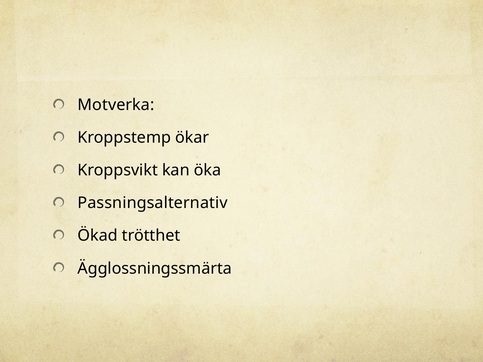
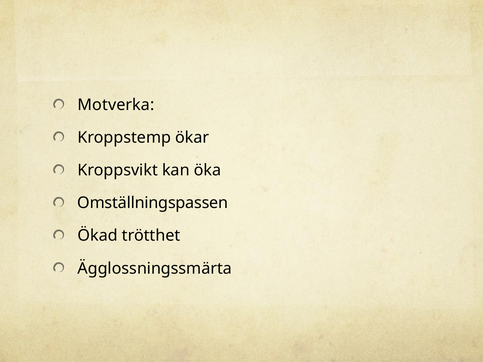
Passningsalternativ: Passningsalternativ -> Omställningspassen
